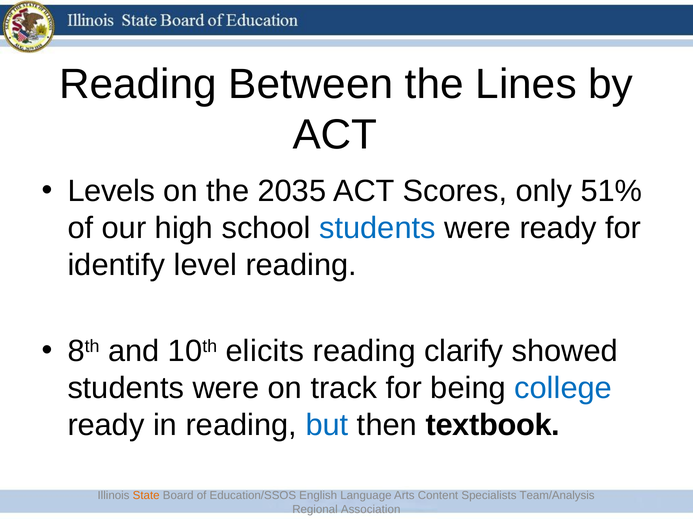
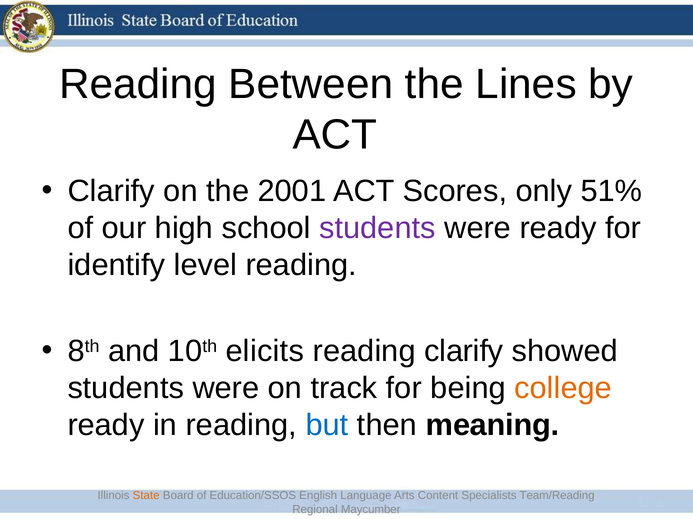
Levels at (111, 192): Levels -> Clarify
2035: 2035 -> 2001
students at (377, 229) colour: blue -> purple
college colour: blue -> orange
textbook: textbook -> meaning
Team/Analysis: Team/Analysis -> Team/Reading
Association: Association -> Maycumber
